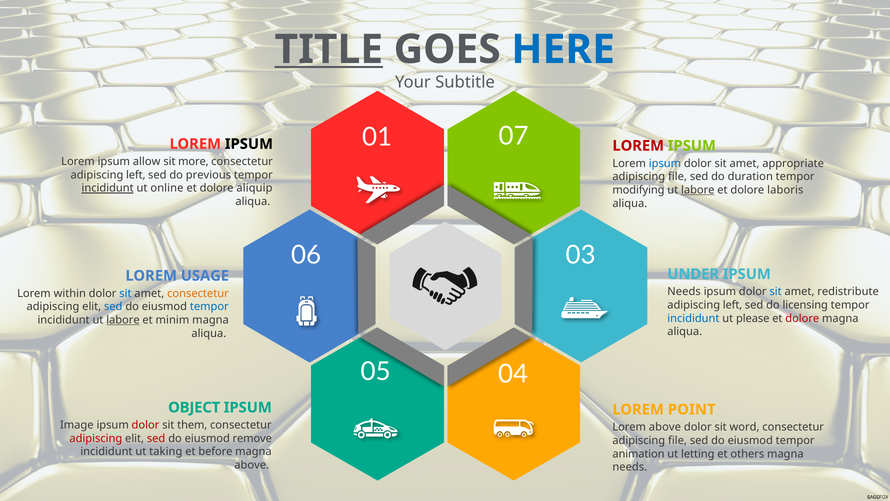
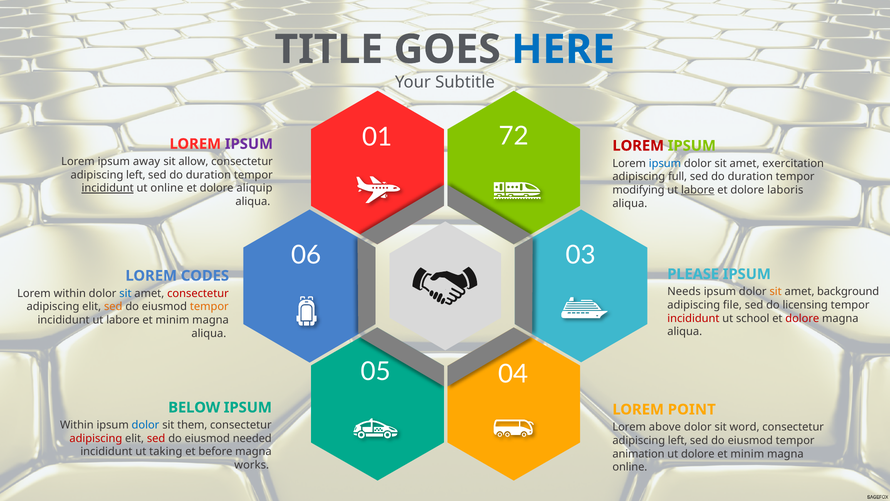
TITLE underline: present -> none
07: 07 -> 72
IPSUM at (249, 144) colour: black -> purple
allow: allow -> away
more: more -> allow
appropriate: appropriate -> exercitation
previous at (208, 175): previous -> duration
file at (678, 177): file -> full
UNDER: UNDER -> PLEASE
USAGE: USAGE -> CODES
sit at (776, 291) colour: blue -> orange
redistribute: redistribute -> background
consectetur at (198, 293) colour: orange -> red
left at (733, 305): left -> file
sed at (113, 306) colour: blue -> orange
tempor at (209, 306) colour: blue -> orange
incididunt at (693, 318) colour: blue -> red
please: please -> school
labore at (123, 320) underline: present -> none
OBJECT: OBJECT -> BELOW
Image at (77, 425): Image -> Within
dolor at (145, 425) colour: red -> blue
remove: remove -> needed
file at (678, 440): file -> left
ut letting: letting -> dolore
others at (747, 453): others -> minim
above at (252, 465): above -> works
needs at (630, 467): needs -> online
